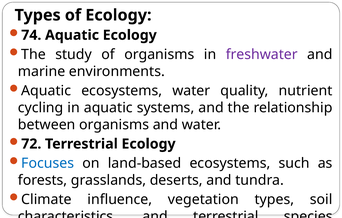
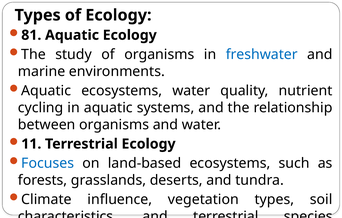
74: 74 -> 81
freshwater colour: purple -> blue
72: 72 -> 11
